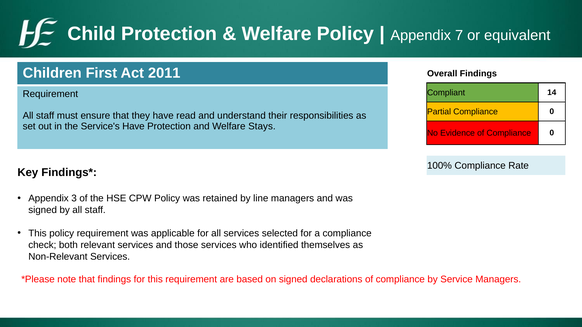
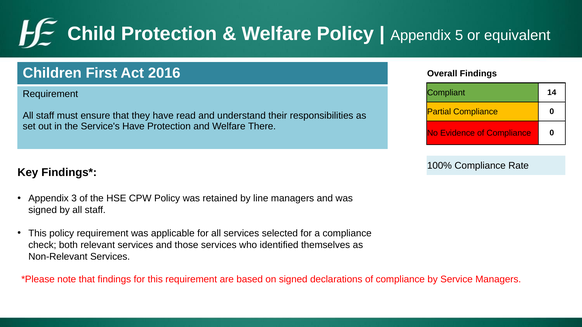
7: 7 -> 5
2011: 2011 -> 2016
Stays: Stays -> There
